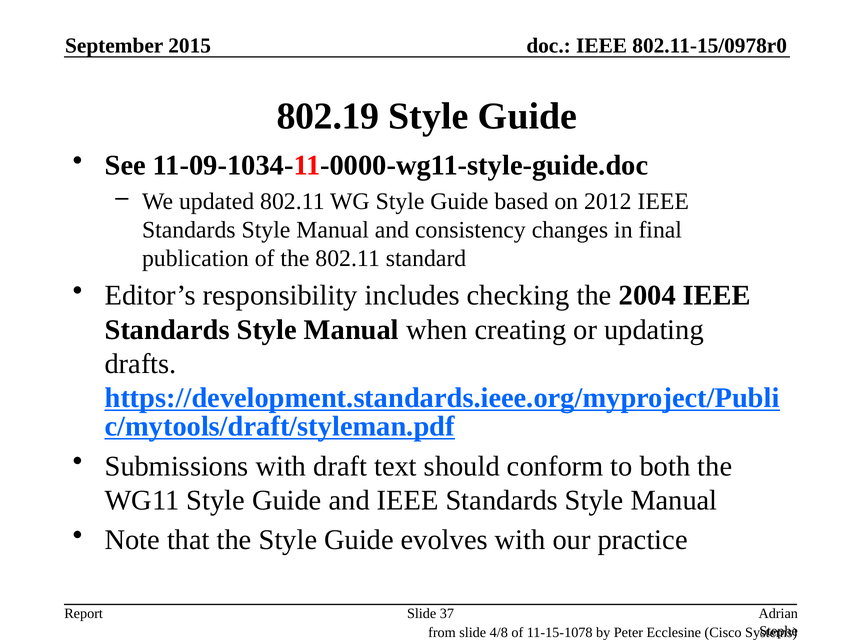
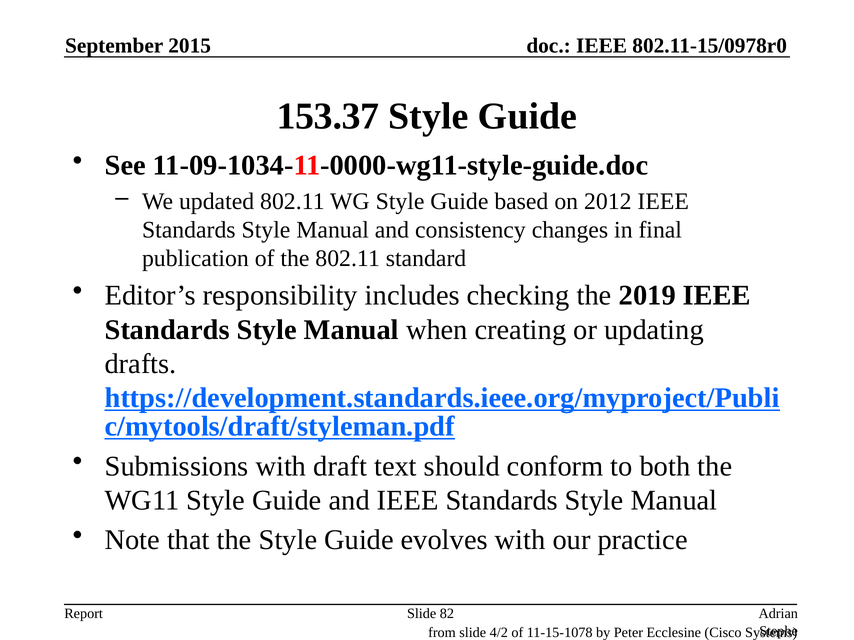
802.19: 802.19 -> 153.37
2004: 2004 -> 2019
37: 37 -> 82
4/8: 4/8 -> 4/2
